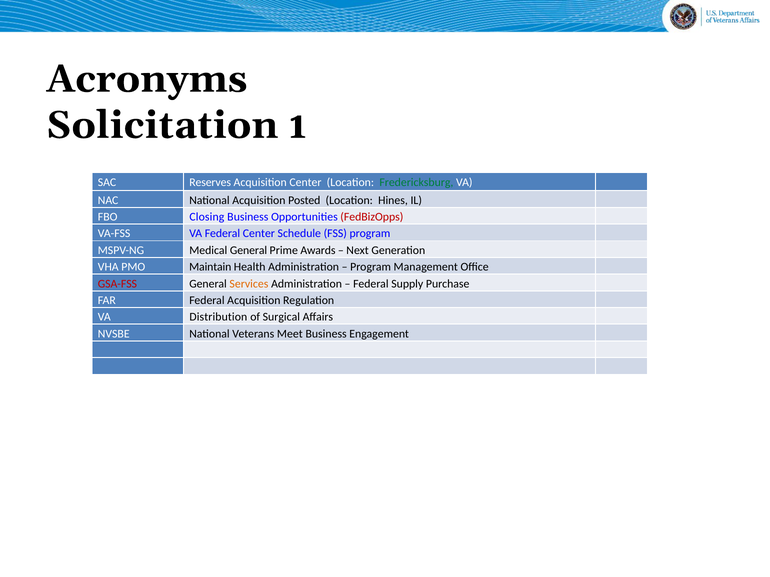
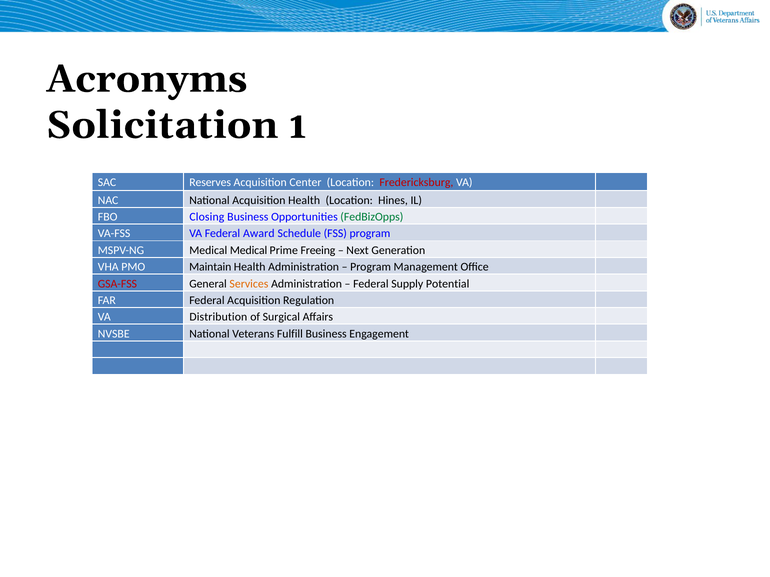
Fredericksburg colour: green -> red
Acquisition Posted: Posted -> Health
FedBizOpps colour: red -> green
Federal Center: Center -> Award
Medical General: General -> Medical
Awards: Awards -> Freeing
Purchase: Purchase -> Potential
Meet: Meet -> Fulfill
